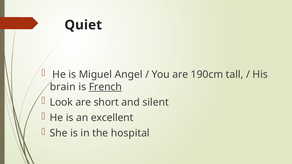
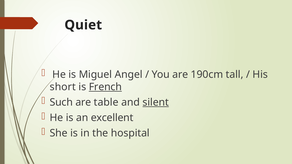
brain: brain -> short
Look: Look -> Such
short: short -> table
silent underline: none -> present
